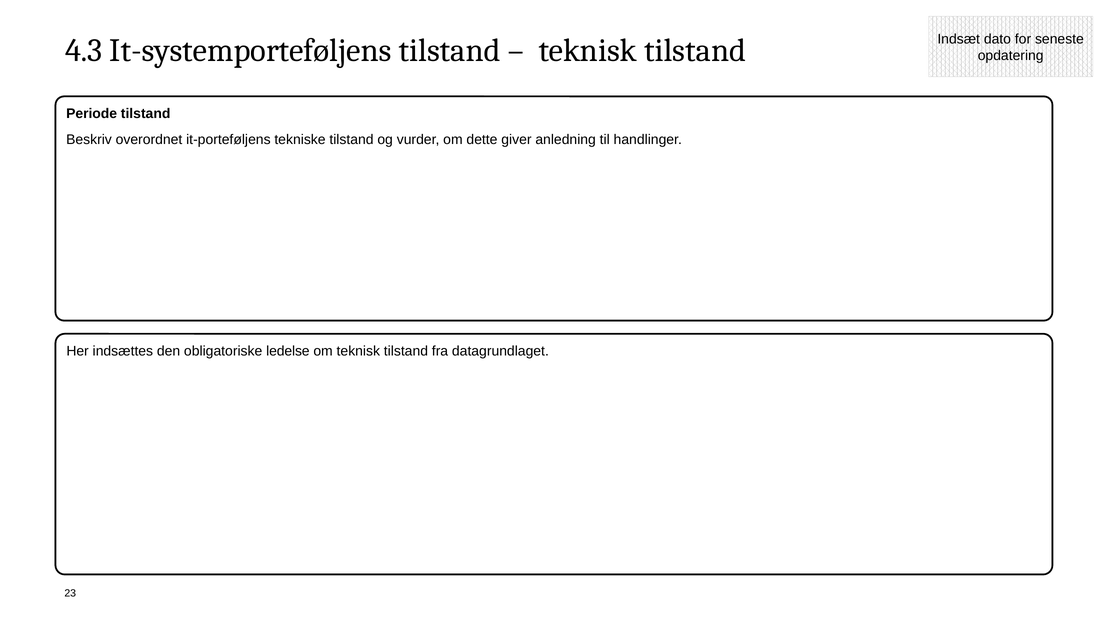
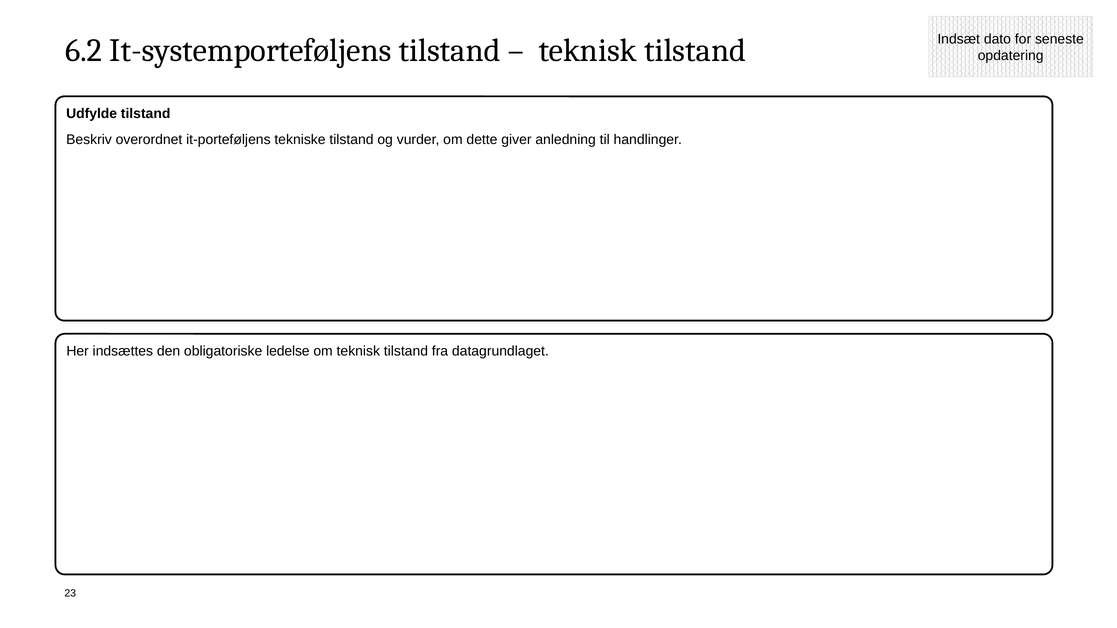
4.3: 4.3 -> 6.2
Periode: Periode -> Udfylde
